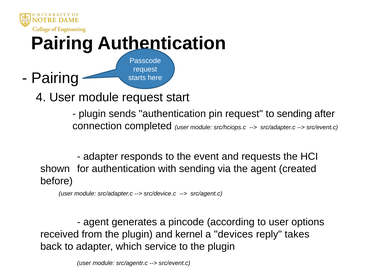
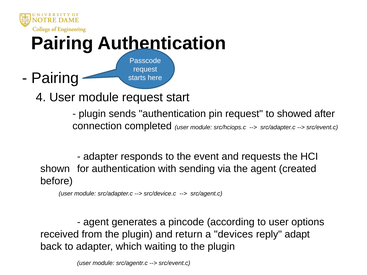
to sending: sending -> showed
kernel: kernel -> return
takes: takes -> adapt
service: service -> waiting
